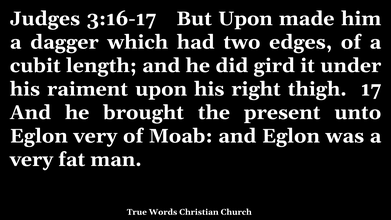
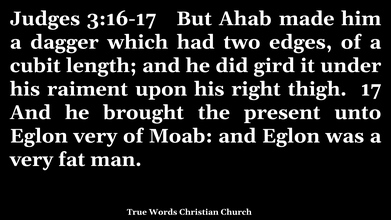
But Upon: Upon -> Ahab
